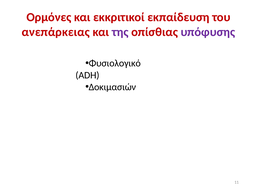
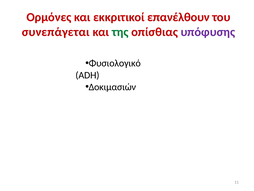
εκπαίδευση: εκπαίδευση -> επανέλθουν
ανεπάρκειας: ανεπάρκειας -> συνεπάγεται
της colour: purple -> green
